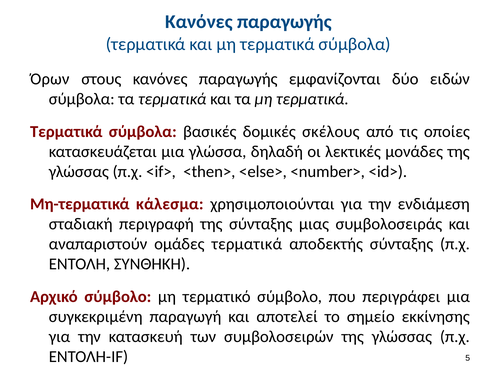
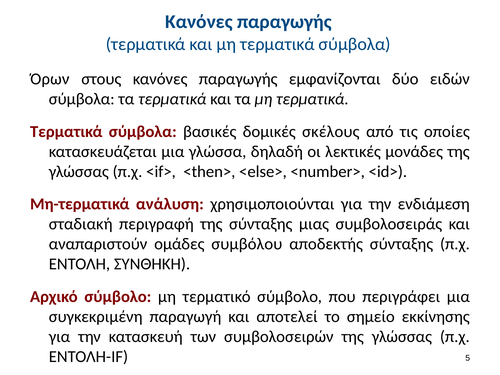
κάλεσμα: κάλεσμα -> ανάλυση
ομάδες τερματικά: τερματικά -> συμβόλου
